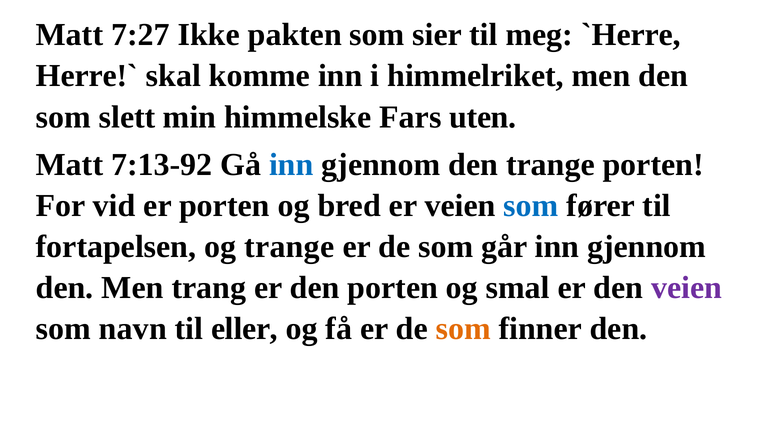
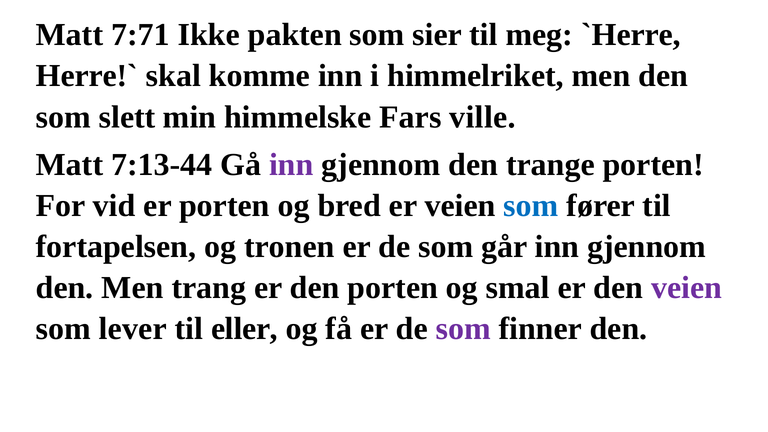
7:27: 7:27 -> 7:71
uten: uten -> ville
7:13-92: 7:13-92 -> 7:13-44
inn at (291, 164) colour: blue -> purple
og trange: trange -> tronen
navn: navn -> lever
som at (463, 329) colour: orange -> purple
